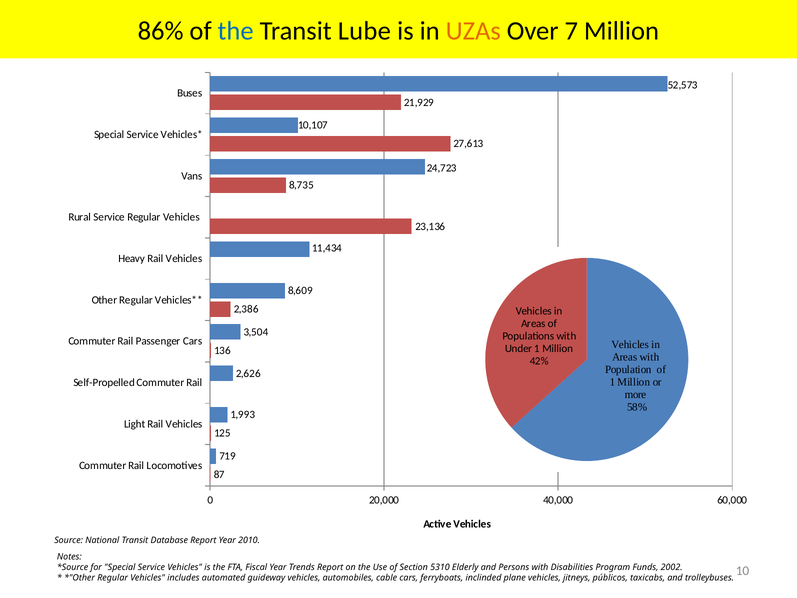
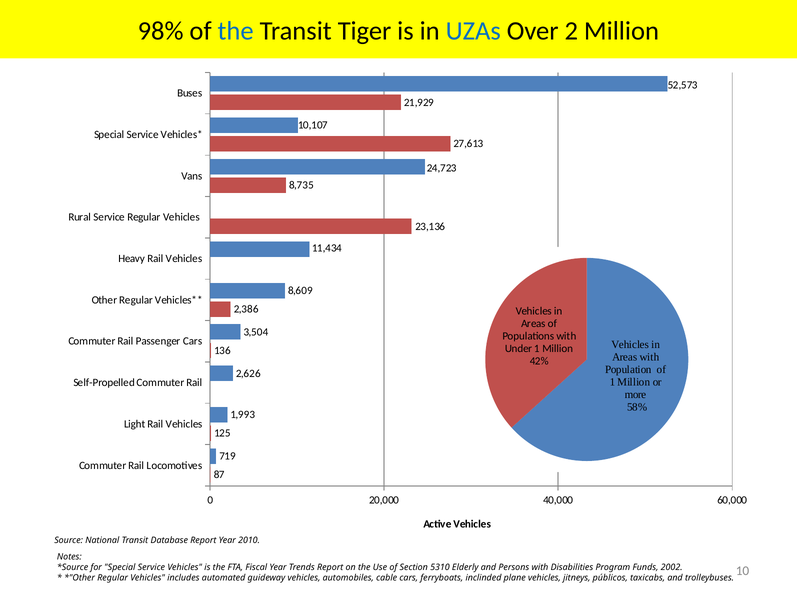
86%: 86% -> 98%
Lube: Lube -> Tiger
UZAs colour: orange -> blue
7: 7 -> 2
